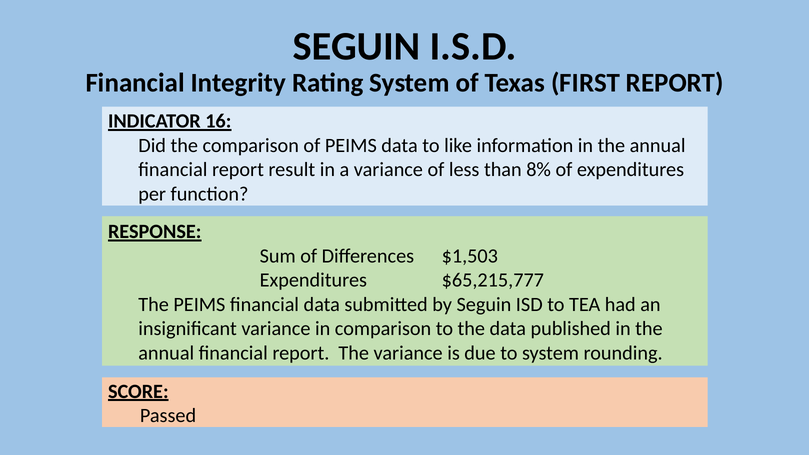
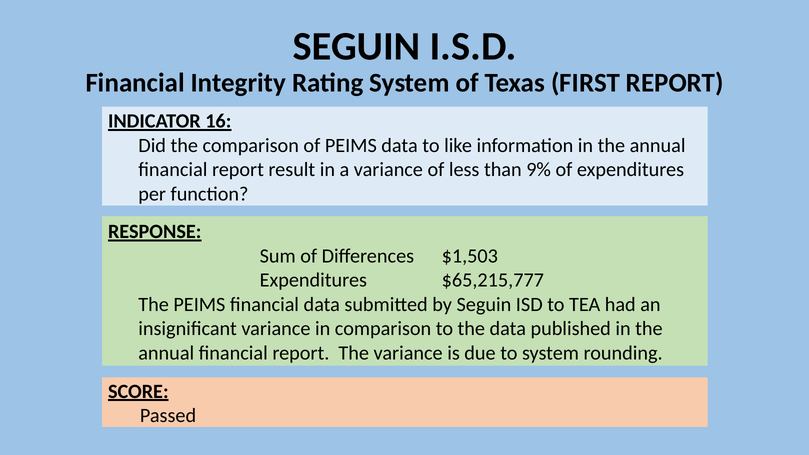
8%: 8% -> 9%
